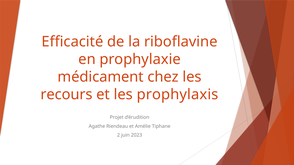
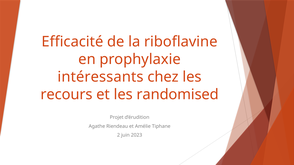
médicament: médicament -> intéressants
prophylaxis: prophylaxis -> randomised
